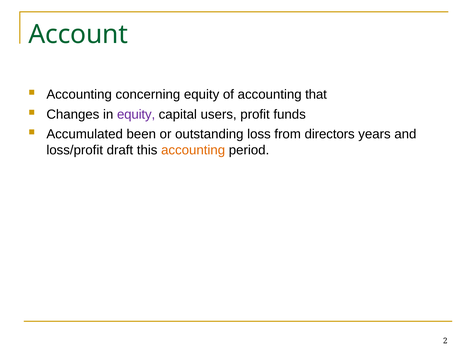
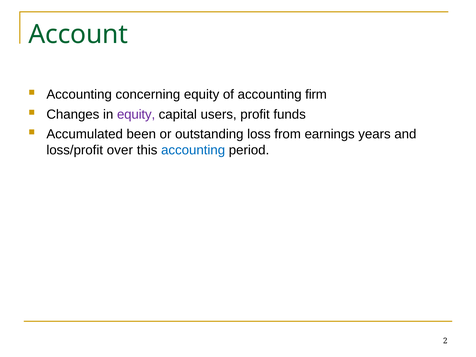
that: that -> firm
directors: directors -> earnings
draft: draft -> over
accounting at (193, 150) colour: orange -> blue
